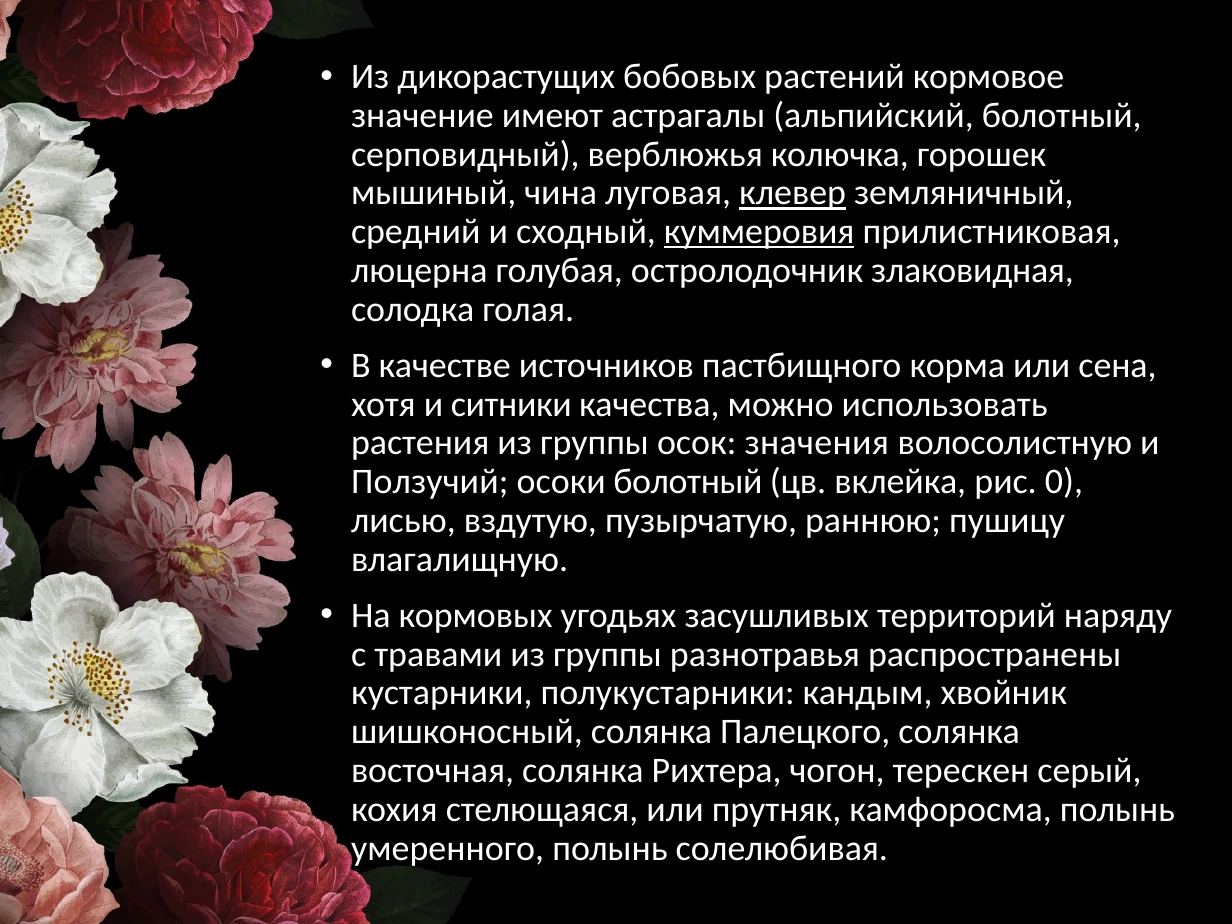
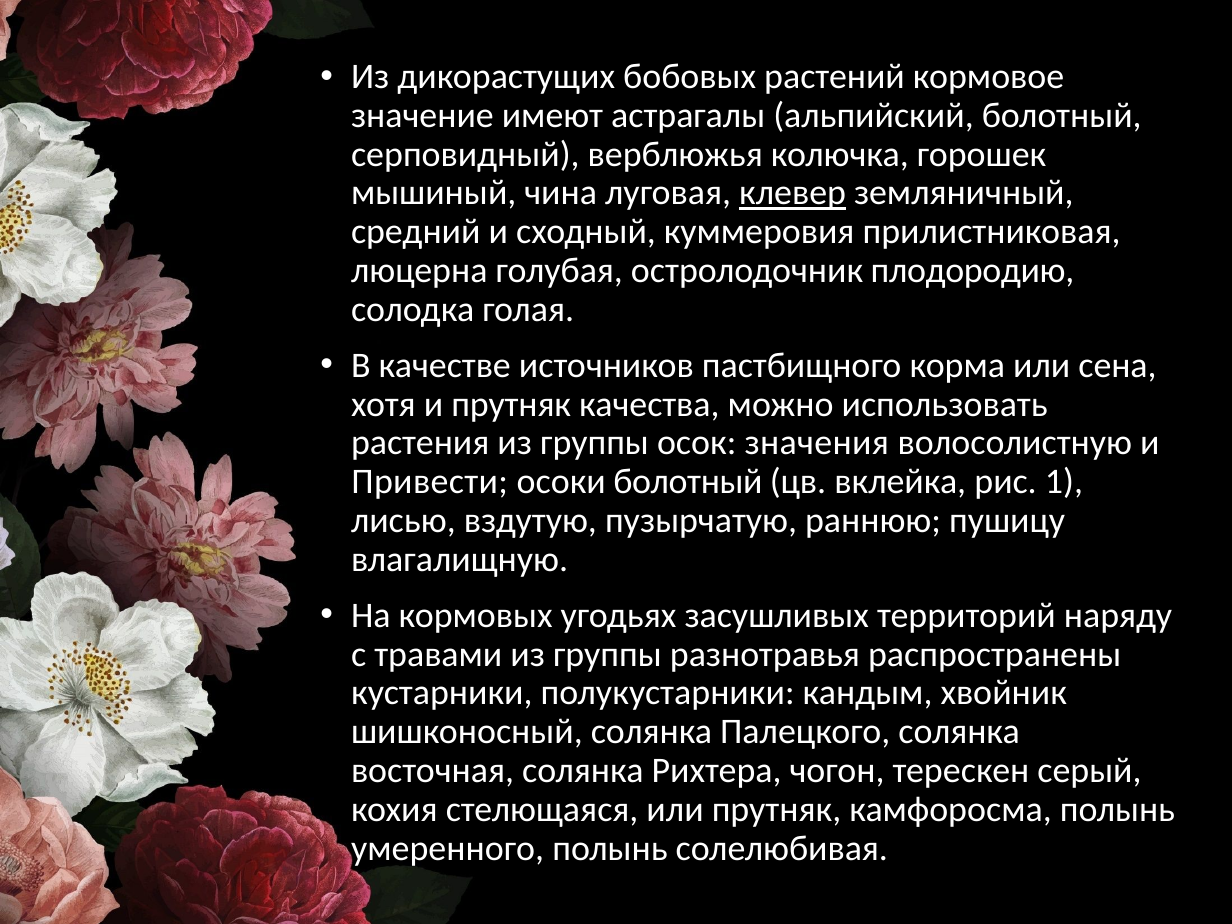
куммеровия underline: present -> none
злаковидная: злаковидная -> плодородию
и ситники: ситники -> прутняк
Ползучий: Ползучий -> Привести
0: 0 -> 1
